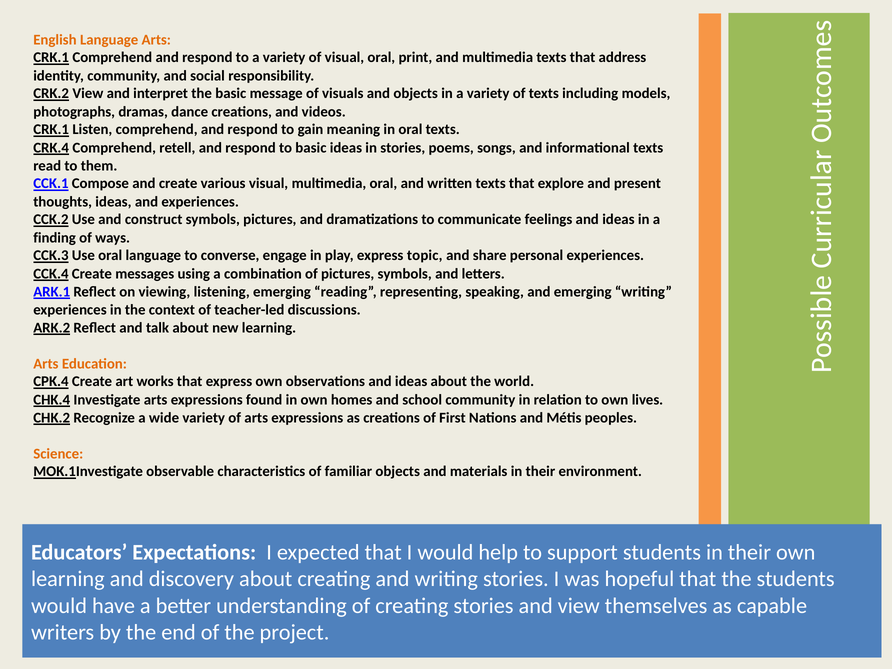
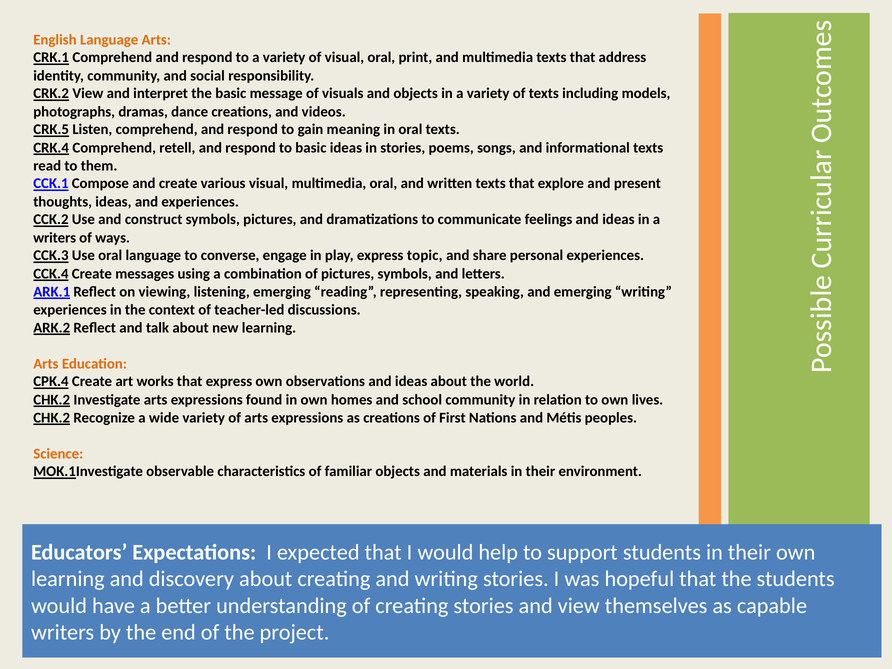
CRK.1 at (51, 129): CRK.1 -> CRK.5
finding at (55, 238): finding -> writers
CHK.4 at (52, 400): CHK.4 -> CHK.2
